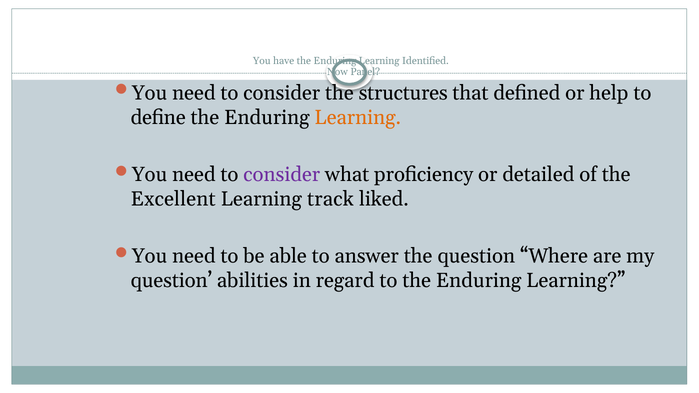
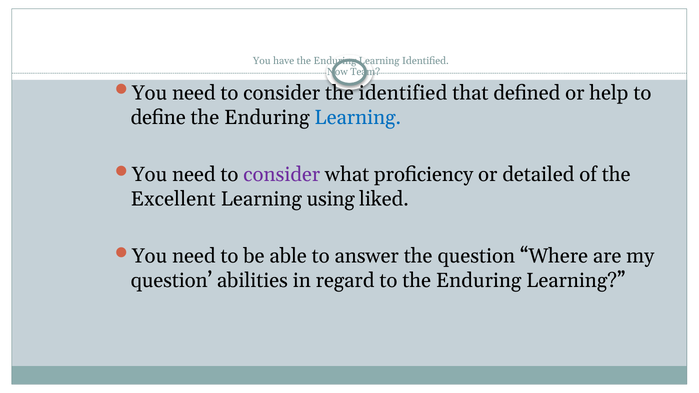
Panel: Panel -> Team
the structures: structures -> identified
Learning at (358, 117) colour: orange -> blue
track: track -> using
